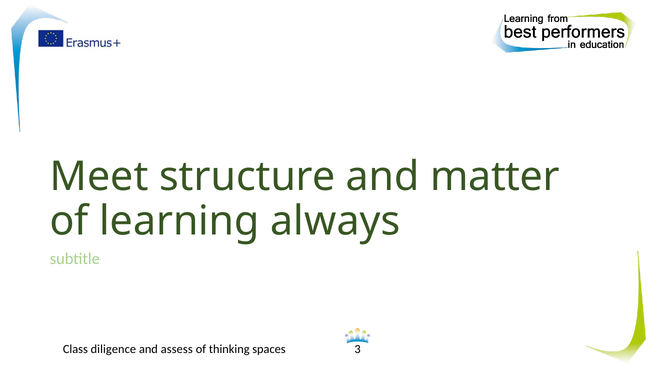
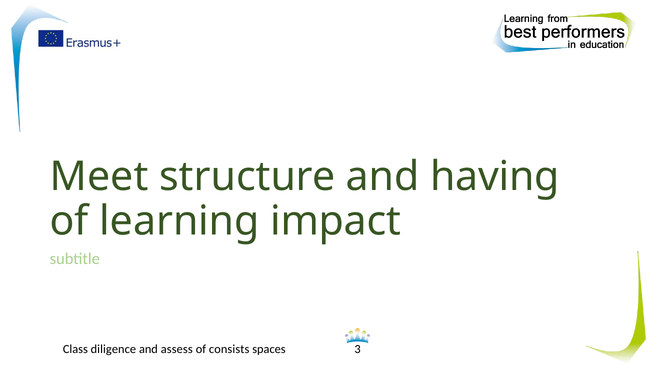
matter: matter -> having
always: always -> impact
thinking: thinking -> consists
